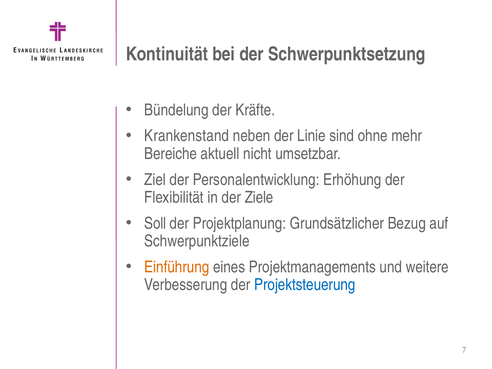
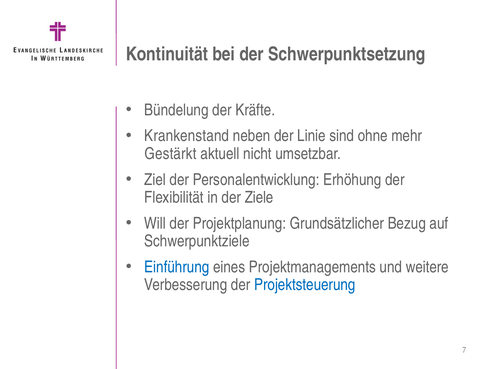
Bereiche: Bereiche -> Gestärkt
Soll: Soll -> Will
Einführung colour: orange -> blue
